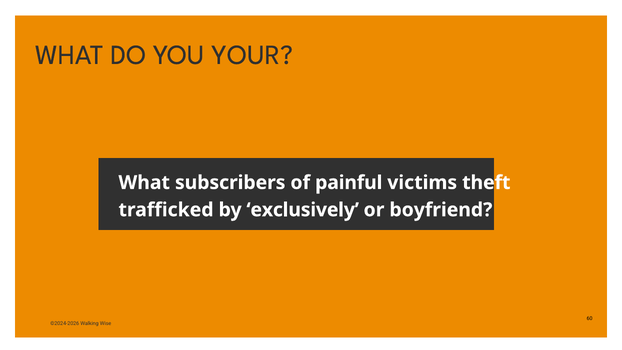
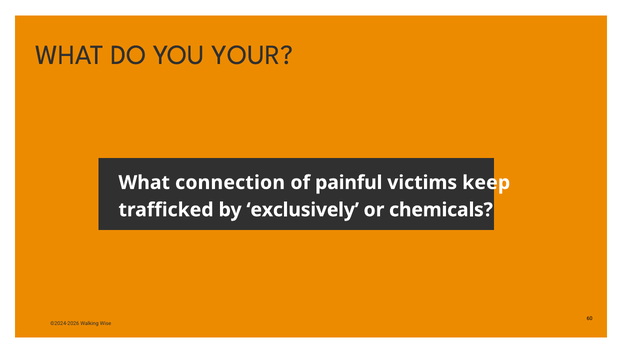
subscribers: subscribers -> connection
theft: theft -> keep
boyfriend: boyfriend -> chemicals
